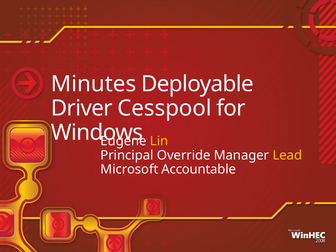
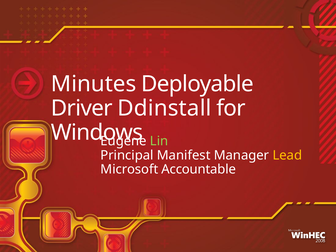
Cesspool: Cesspool -> Ddinstall
Lin colour: yellow -> light green
Override: Override -> Manifest
